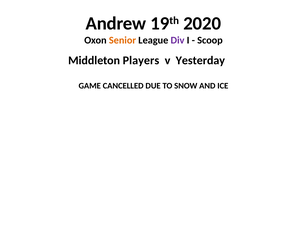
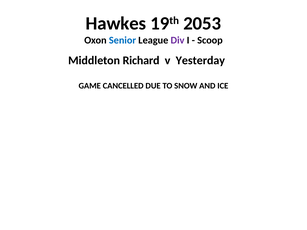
Andrew: Andrew -> Hawkes
2020: 2020 -> 2053
Senior colour: orange -> blue
Players: Players -> Richard
